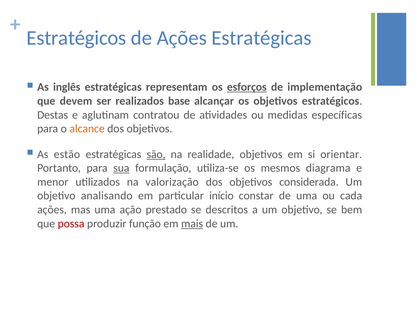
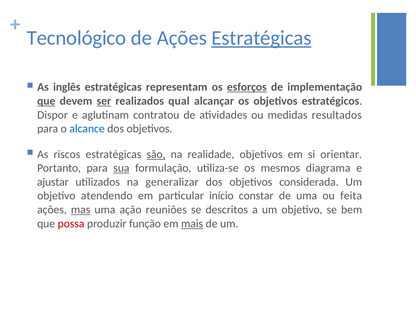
Estratégicos at (77, 38): Estratégicos -> Tecnológico
Estratégicas at (261, 38) underline: none -> present
que at (46, 101) underline: none -> present
ser underline: none -> present
base: base -> qual
Destas: Destas -> Dispor
específicas: específicas -> resultados
alcance colour: orange -> blue
estão: estão -> riscos
menor: menor -> ajustar
valorização: valorização -> generalizar
analisando: analisando -> atendendo
cada: cada -> feita
mas underline: none -> present
prestado: prestado -> reuniões
